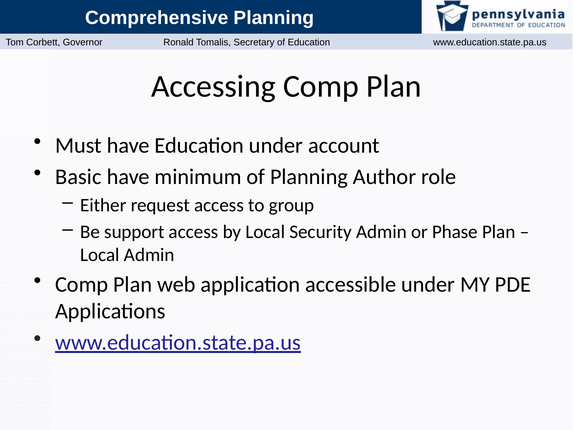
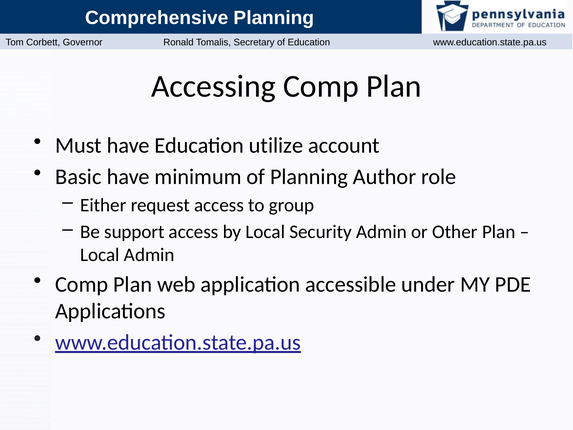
Education under: under -> utilize
Phase: Phase -> Other
